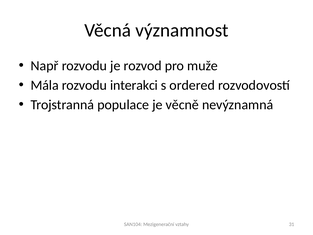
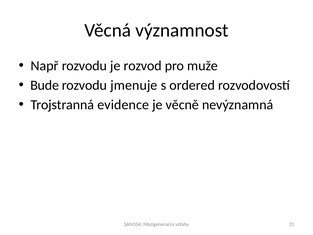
Mála: Mála -> Bude
interakci: interakci -> jmenuje
populace: populace -> evidence
